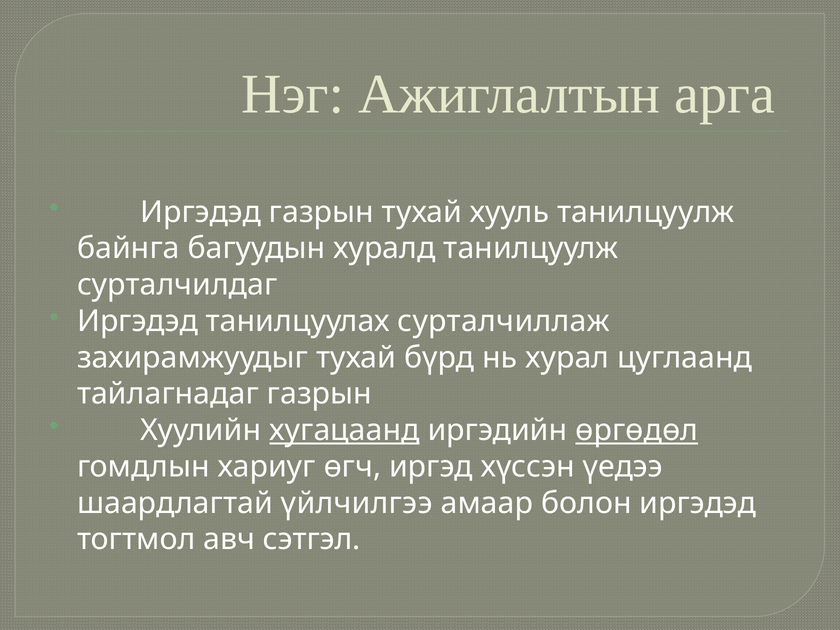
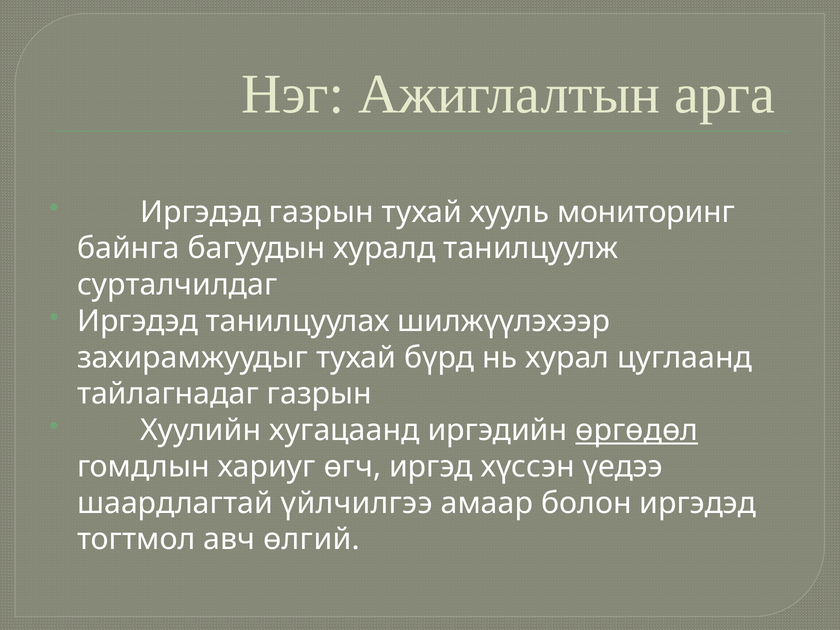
хууль танилцуулж: танилцуулж -> мониторинг
сурталчиллаж: сурталчиллаж -> шилжүүлэхээр
хугацаанд underline: present -> none
сэтгэл: сэтгэл -> өлгий
